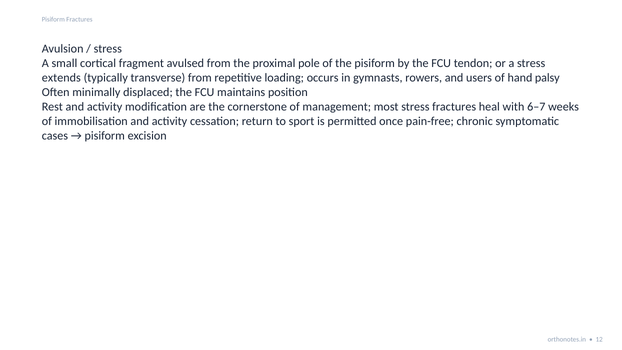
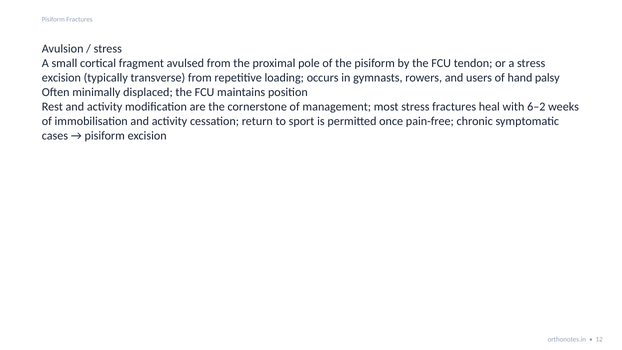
extends at (61, 78): extends -> excision
6–7: 6–7 -> 6–2
